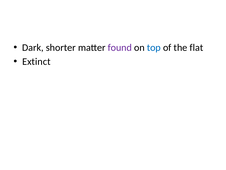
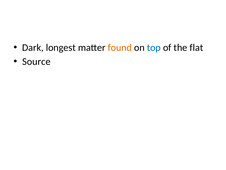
shorter: shorter -> longest
found colour: purple -> orange
Extinct: Extinct -> Source
